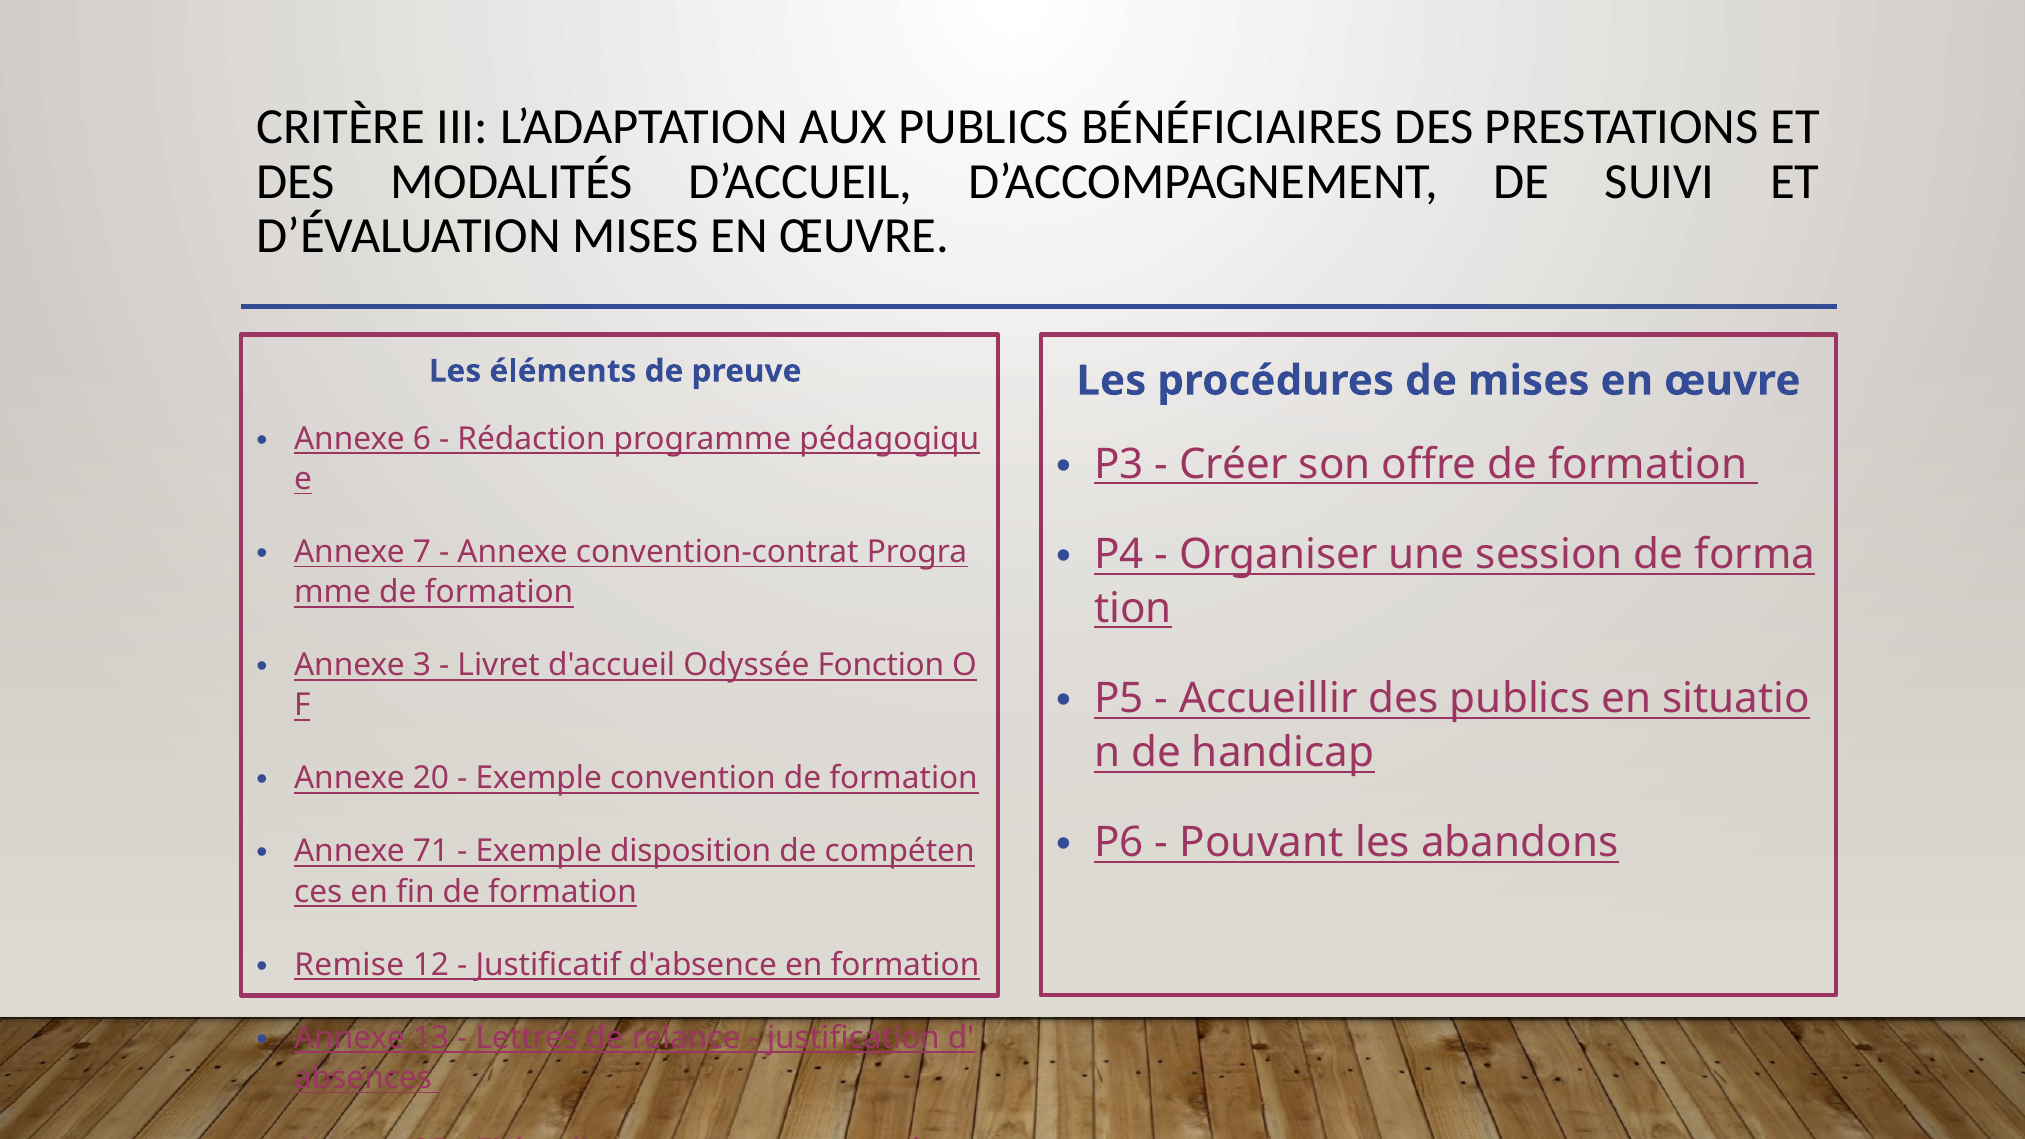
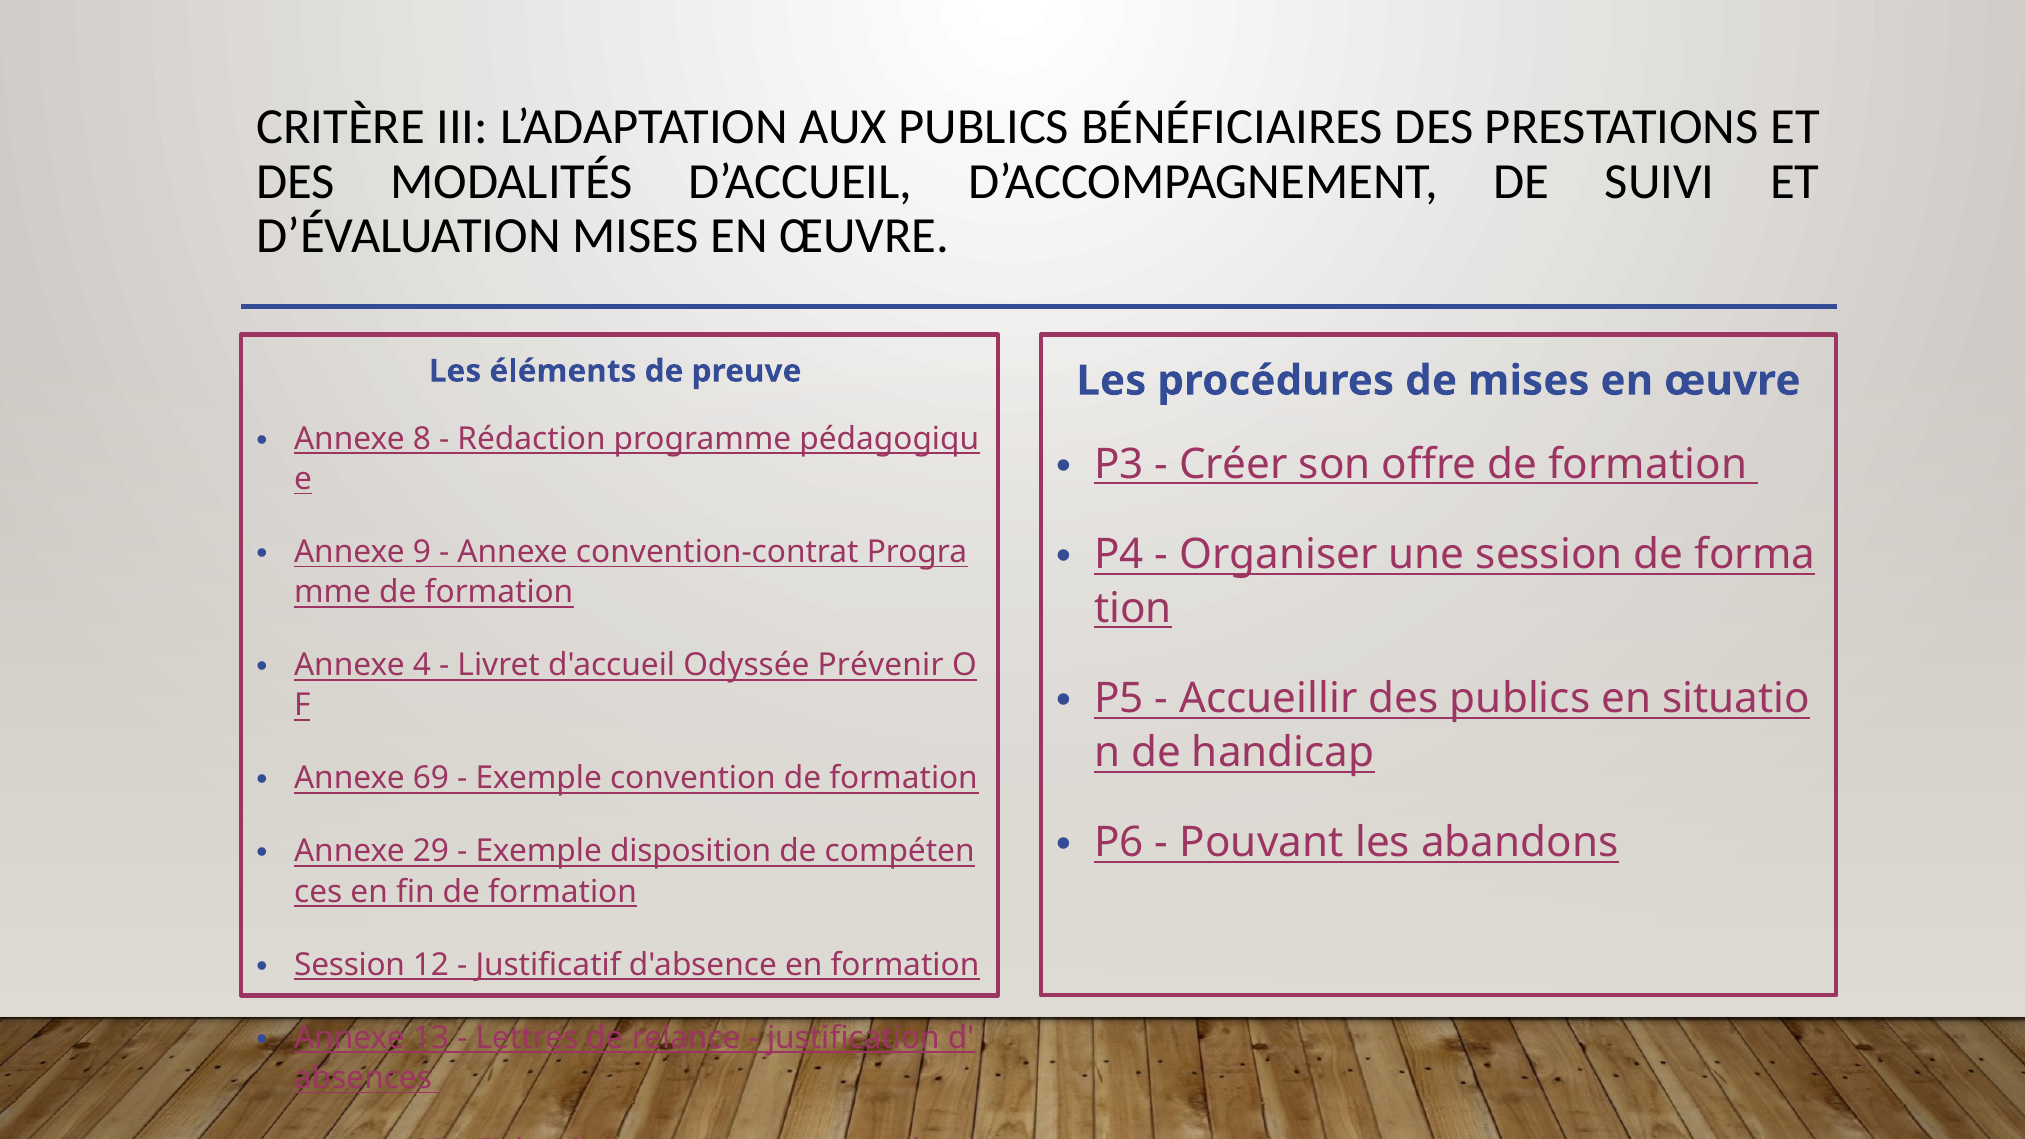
6: 6 -> 8
7: 7 -> 9
3: 3 -> 4
Fonction: Fonction -> Prévenir
20: 20 -> 69
71: 71 -> 29
Remise at (349, 965): Remise -> Session
